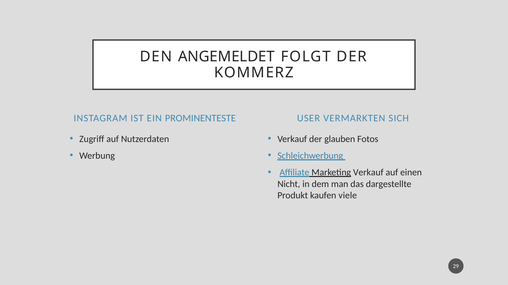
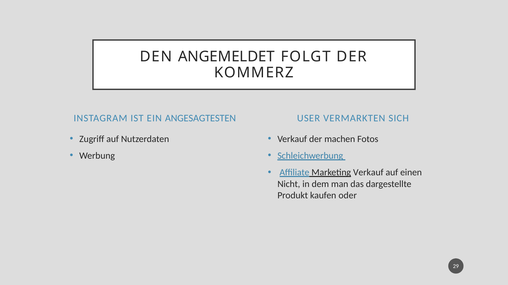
PROMINENTESTE: PROMINENTESTE -> ANGESAGTESTEN
glauben: glauben -> machen
viele: viele -> oder
